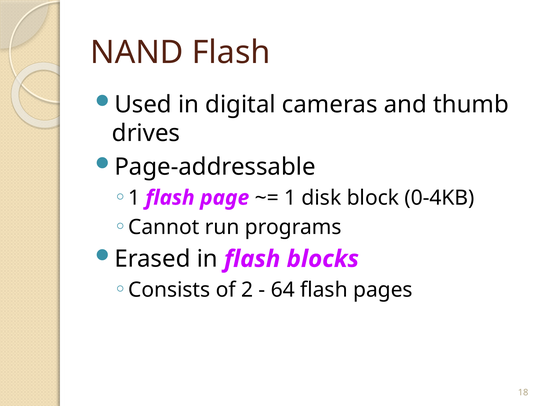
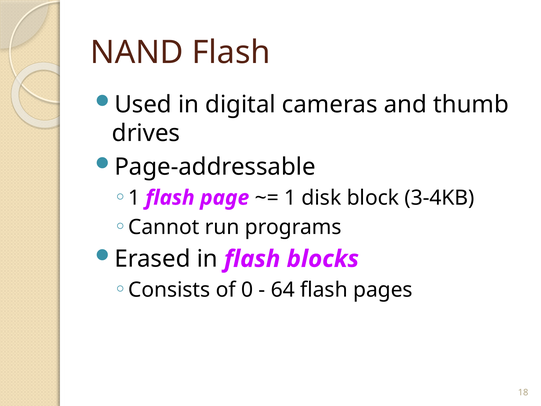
0-4KB: 0-4KB -> 3-4KB
2: 2 -> 0
